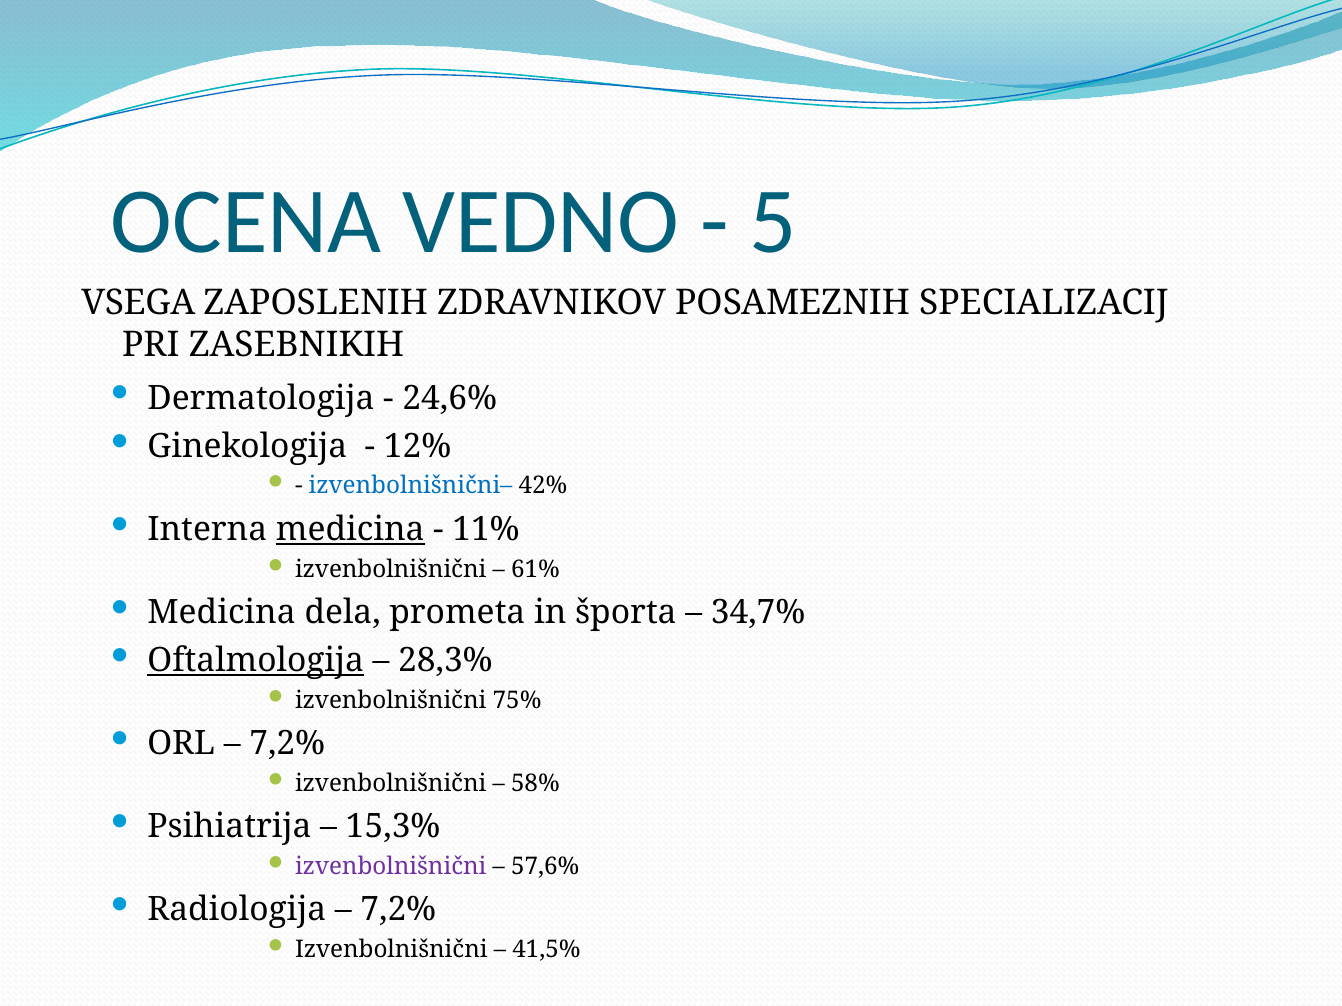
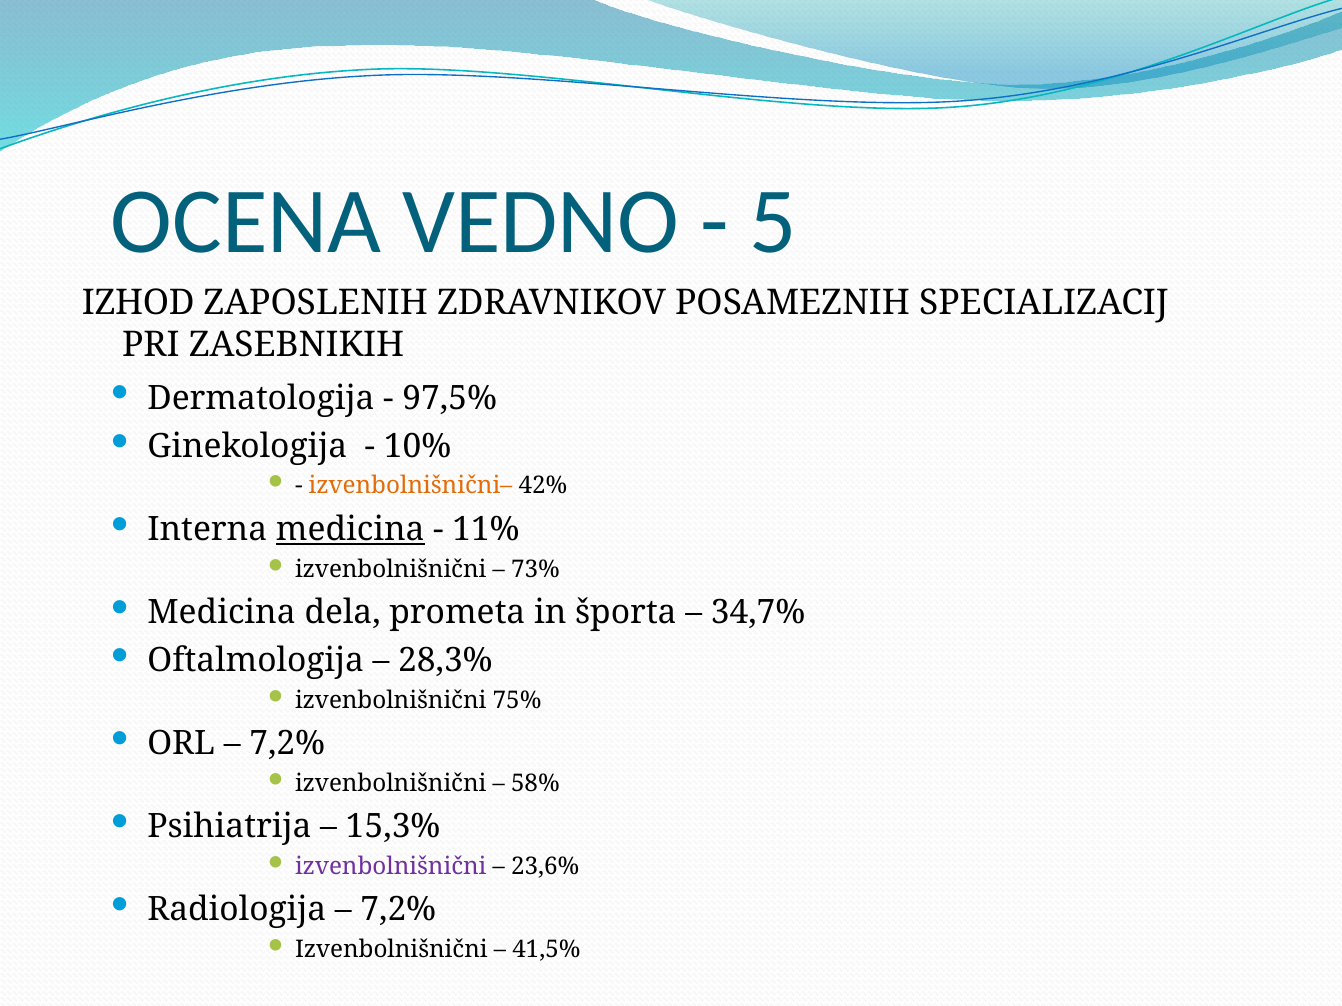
VSEGA: VSEGA -> IZHOD
24,6%: 24,6% -> 97,5%
12%: 12% -> 10%
izvenbolnišnični– colour: blue -> orange
61%: 61% -> 73%
Oftalmologija underline: present -> none
57,6%: 57,6% -> 23,6%
